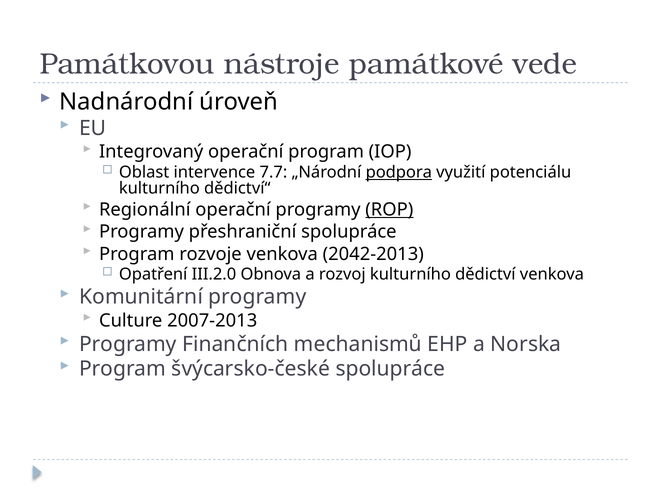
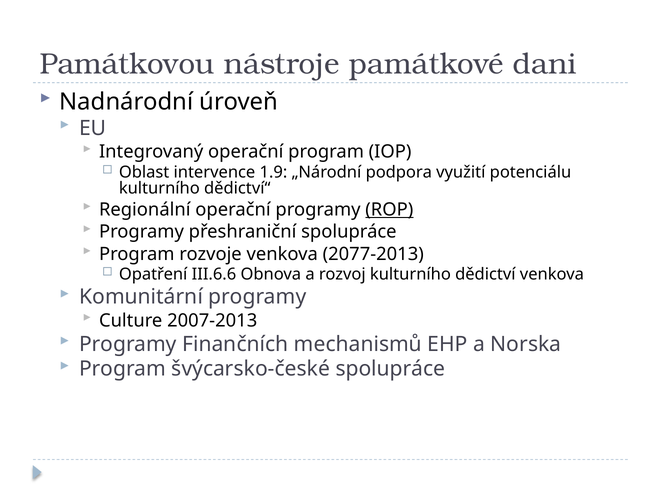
vede: vede -> dani
7.7: 7.7 -> 1.9
podpora underline: present -> none
2042-2013: 2042-2013 -> 2077-2013
III.2.0: III.2.0 -> III.6.6
